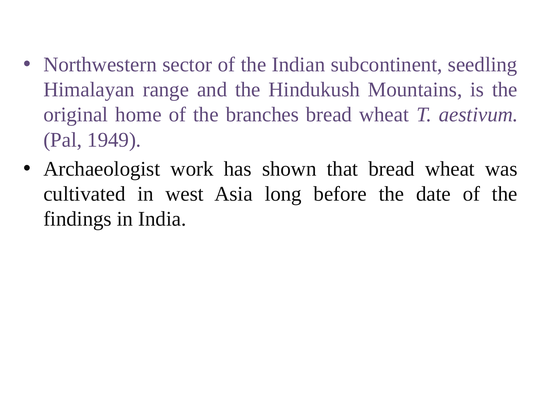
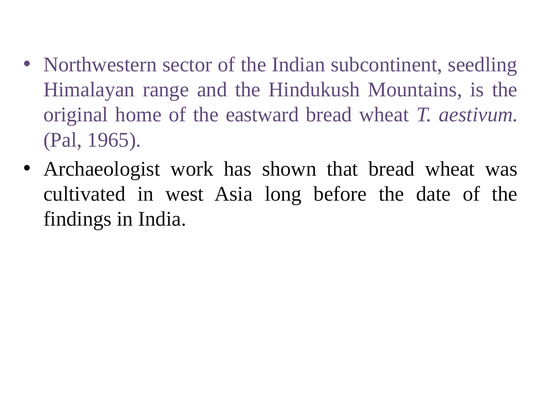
branches: branches -> eastward
1949: 1949 -> 1965
